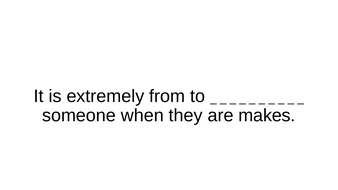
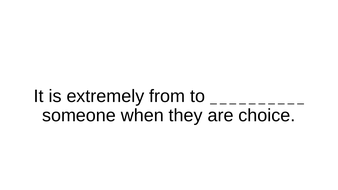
makes: makes -> choice
